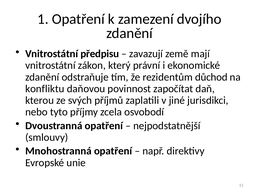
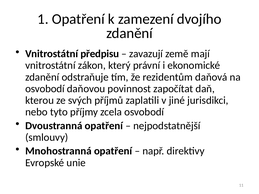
důchod: důchod -> daňová
konfliktu at (45, 89): konfliktu -> osvobodí
